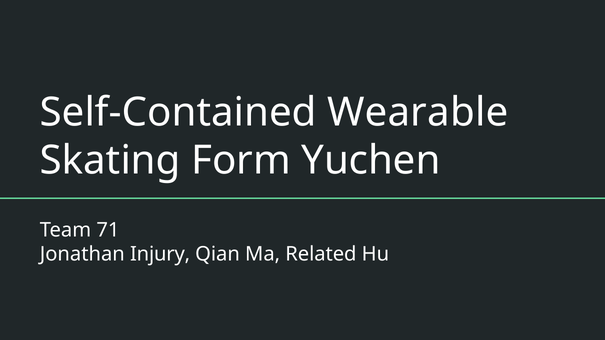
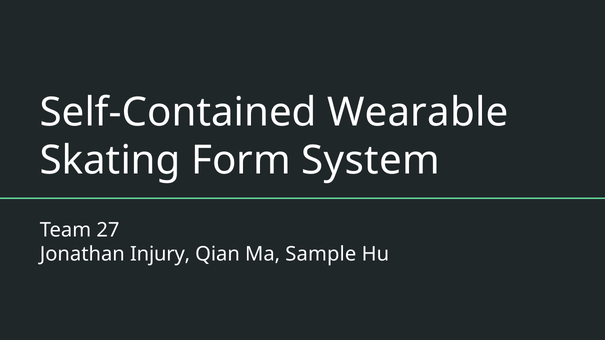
Yuchen: Yuchen -> System
71: 71 -> 27
Related: Related -> Sample
